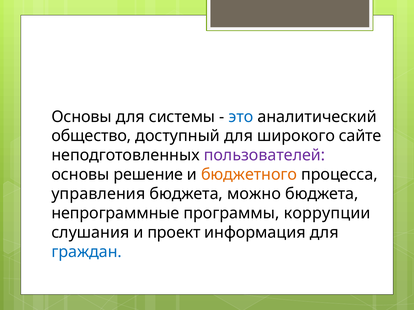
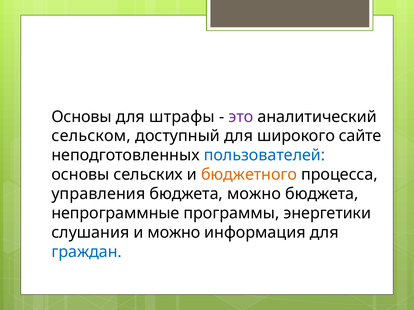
системы: системы -> штрафы
это colour: blue -> purple
общество: общество -> сельском
пользователей colour: purple -> blue
решение: решение -> сельских
коррупции: коррупции -> энергетики
и проект: проект -> можно
